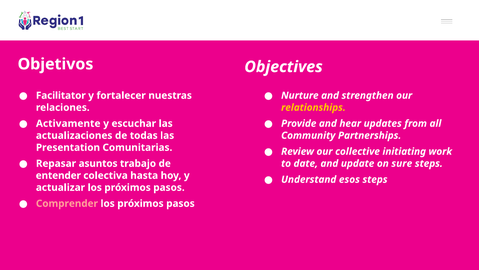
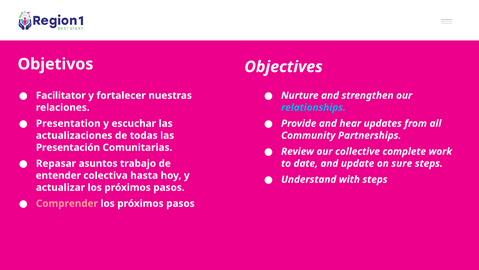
relationships colour: yellow -> light blue
Activamente: Activamente -> Presentation
Presentation: Presentation -> Presentación
initiating: initiating -> complete
esos: esos -> with
